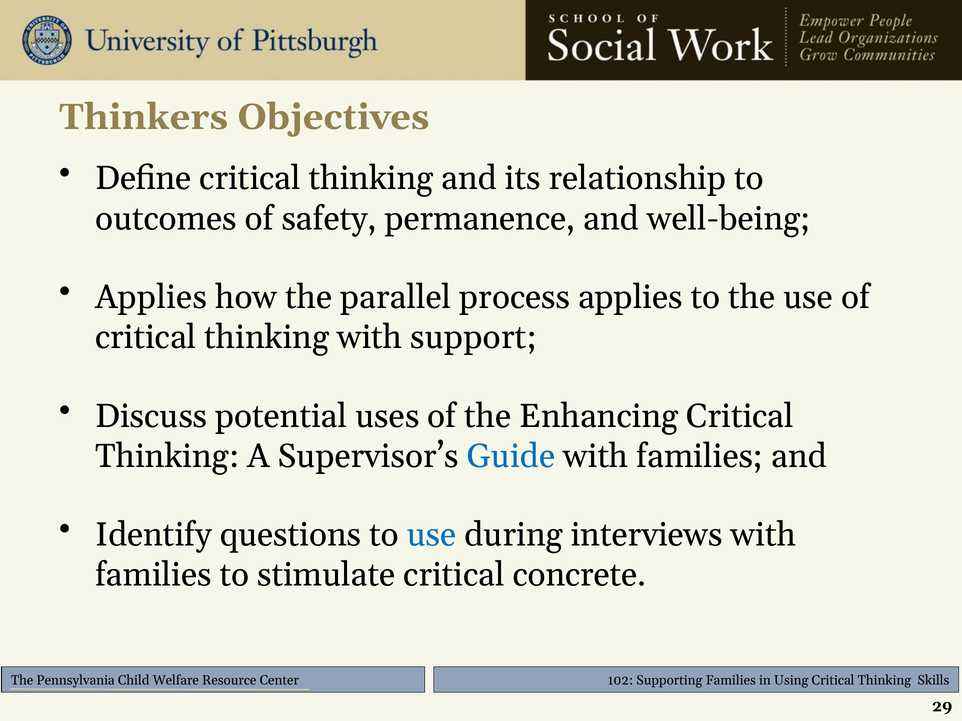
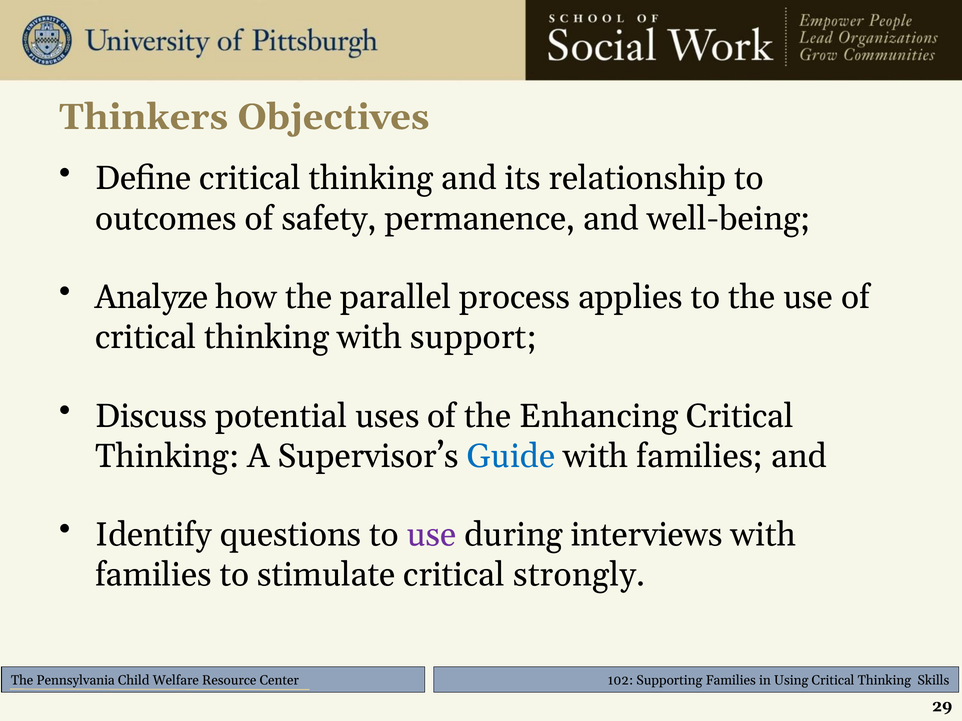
Applies at (151, 297): Applies -> Analyze
use at (432, 535) colour: blue -> purple
concrete: concrete -> strongly
